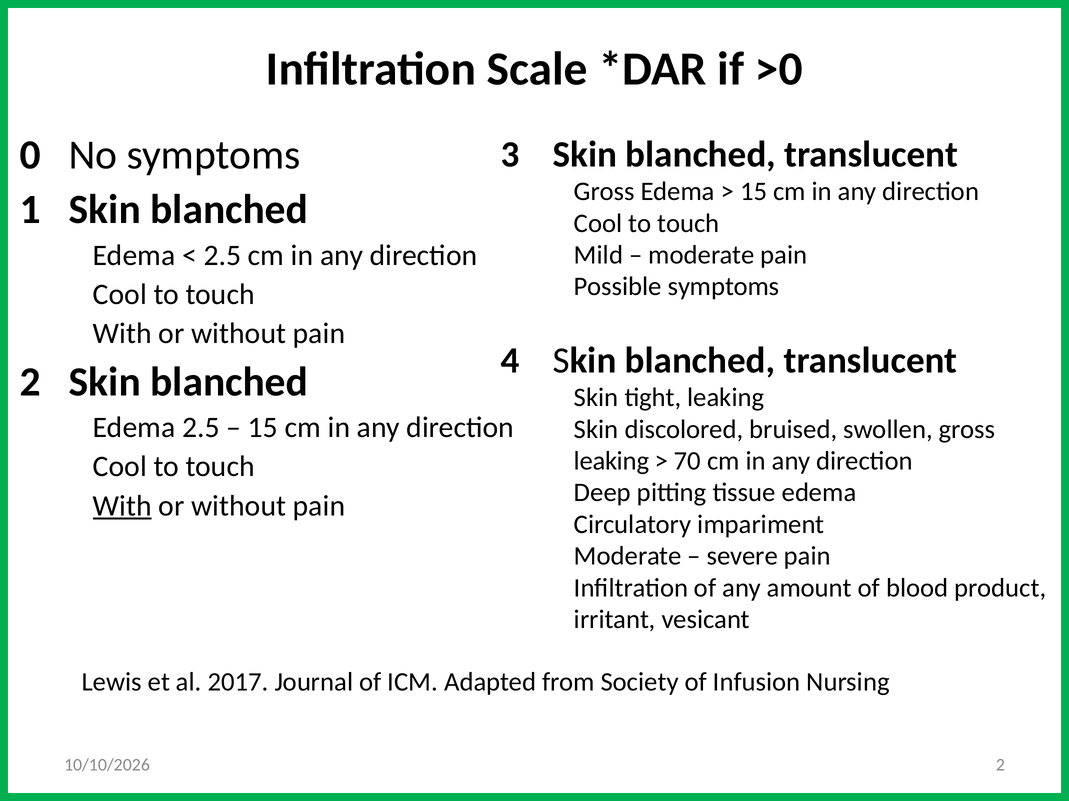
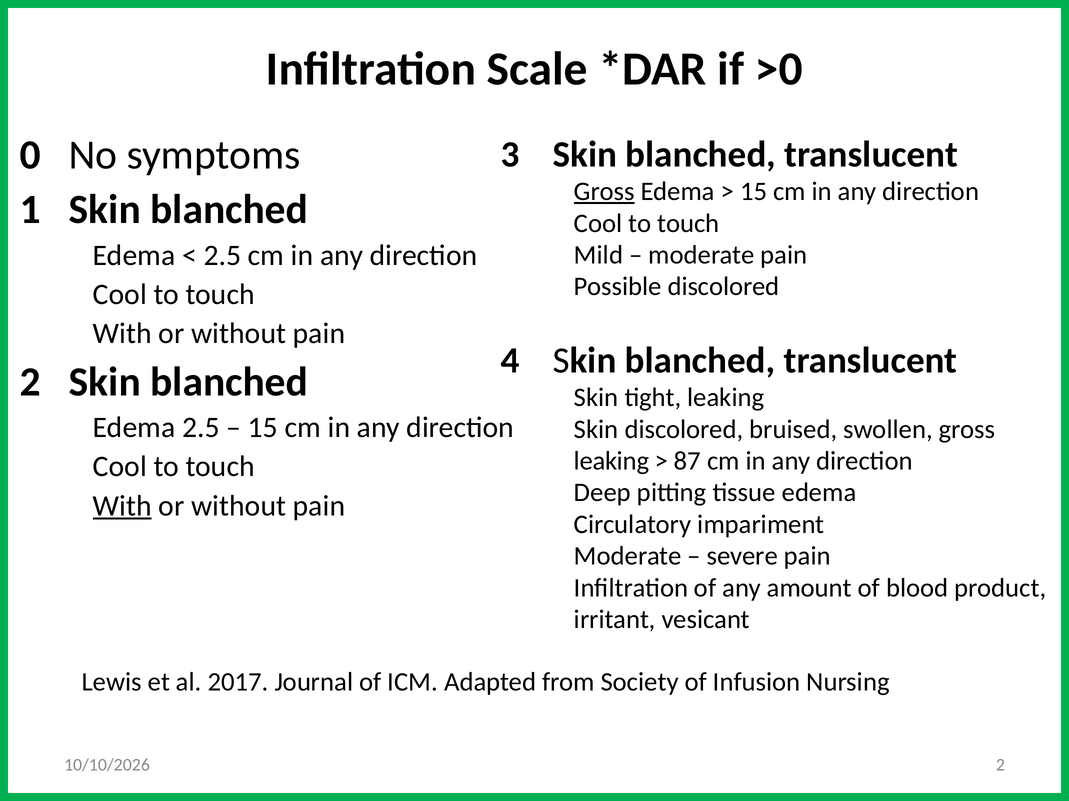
Gross at (604, 192) underline: none -> present
Possible symptoms: symptoms -> discolored
70: 70 -> 87
